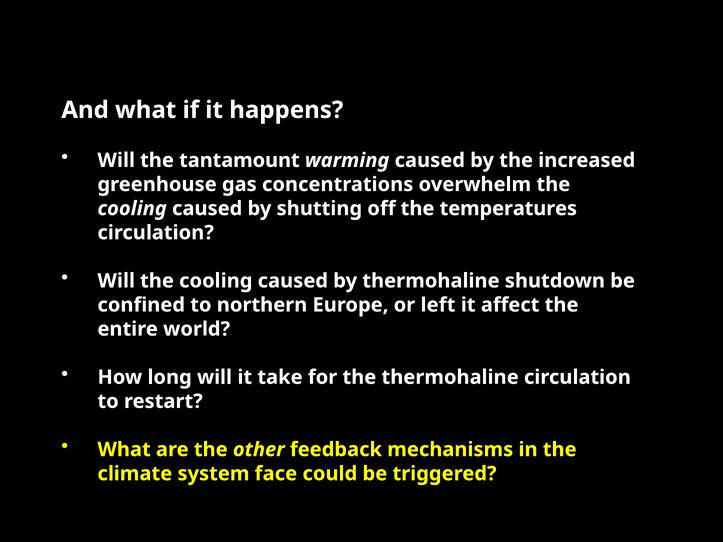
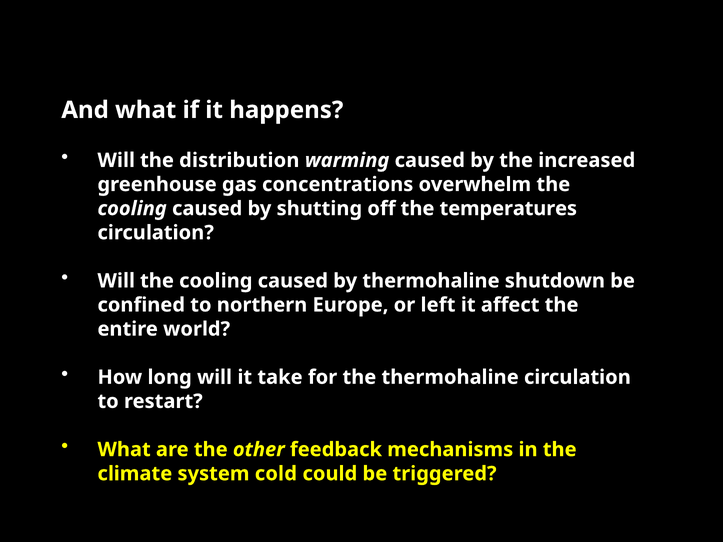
tantamount: tantamount -> distribution
face: face -> cold
